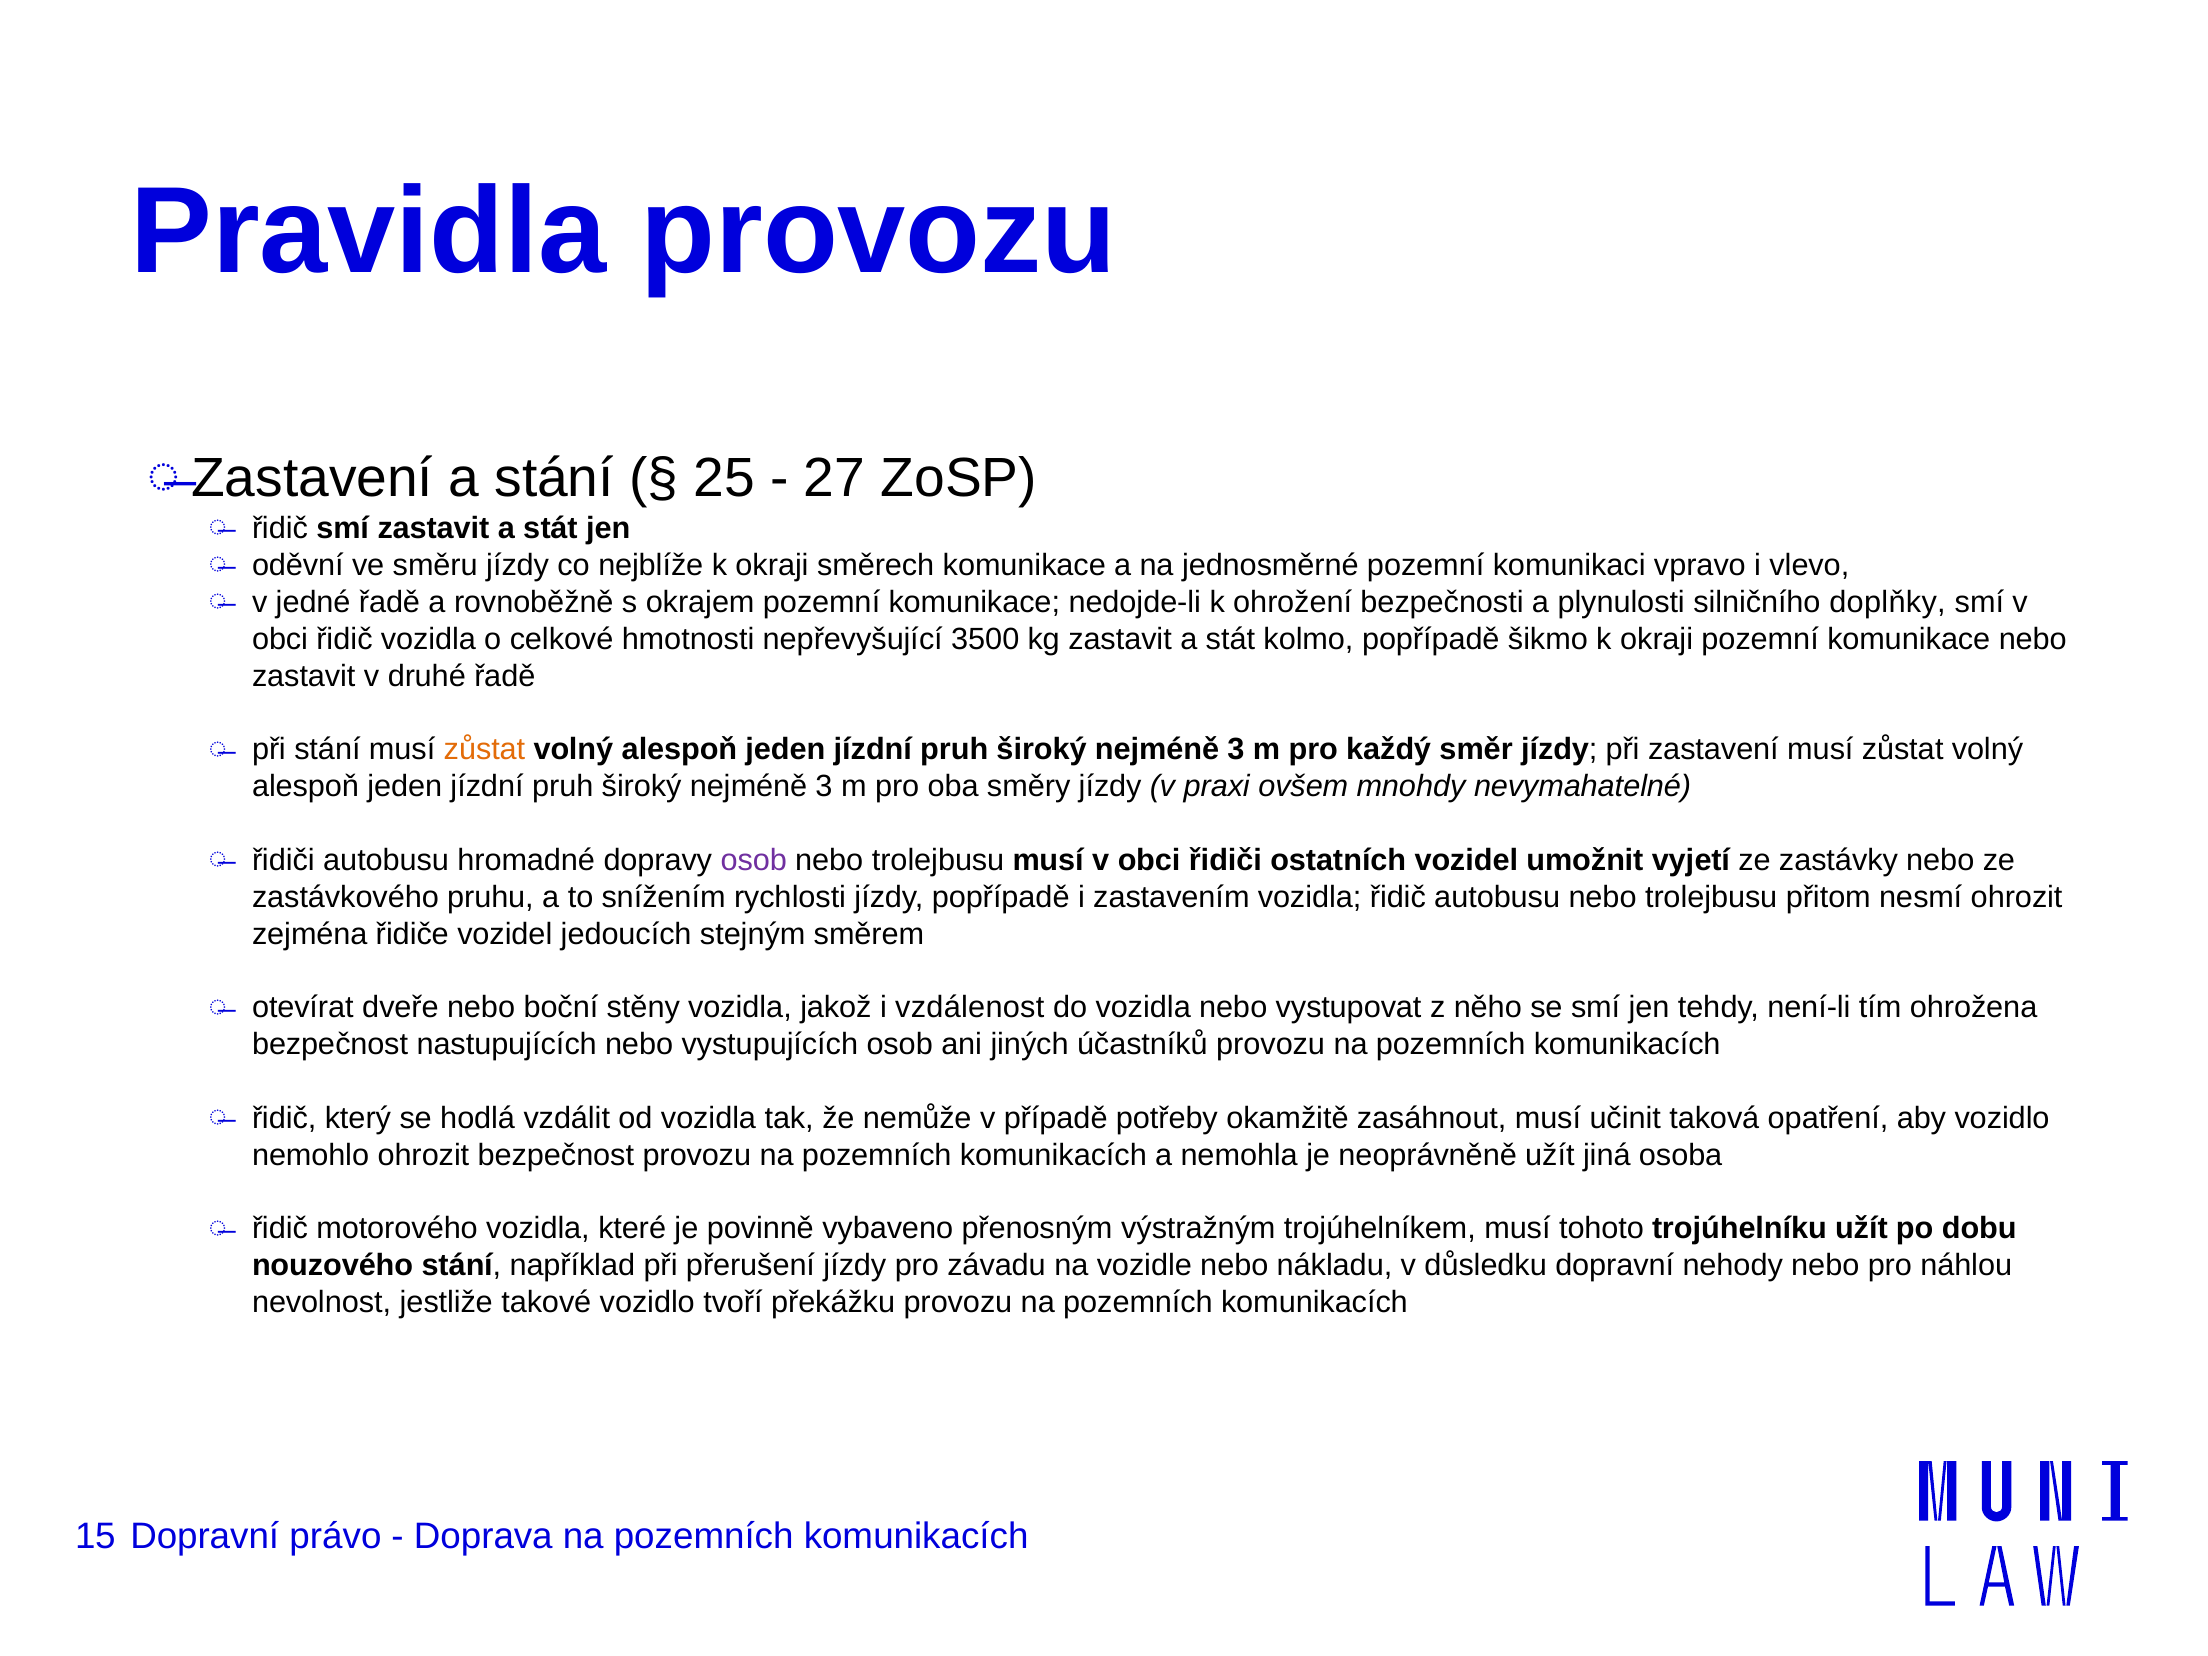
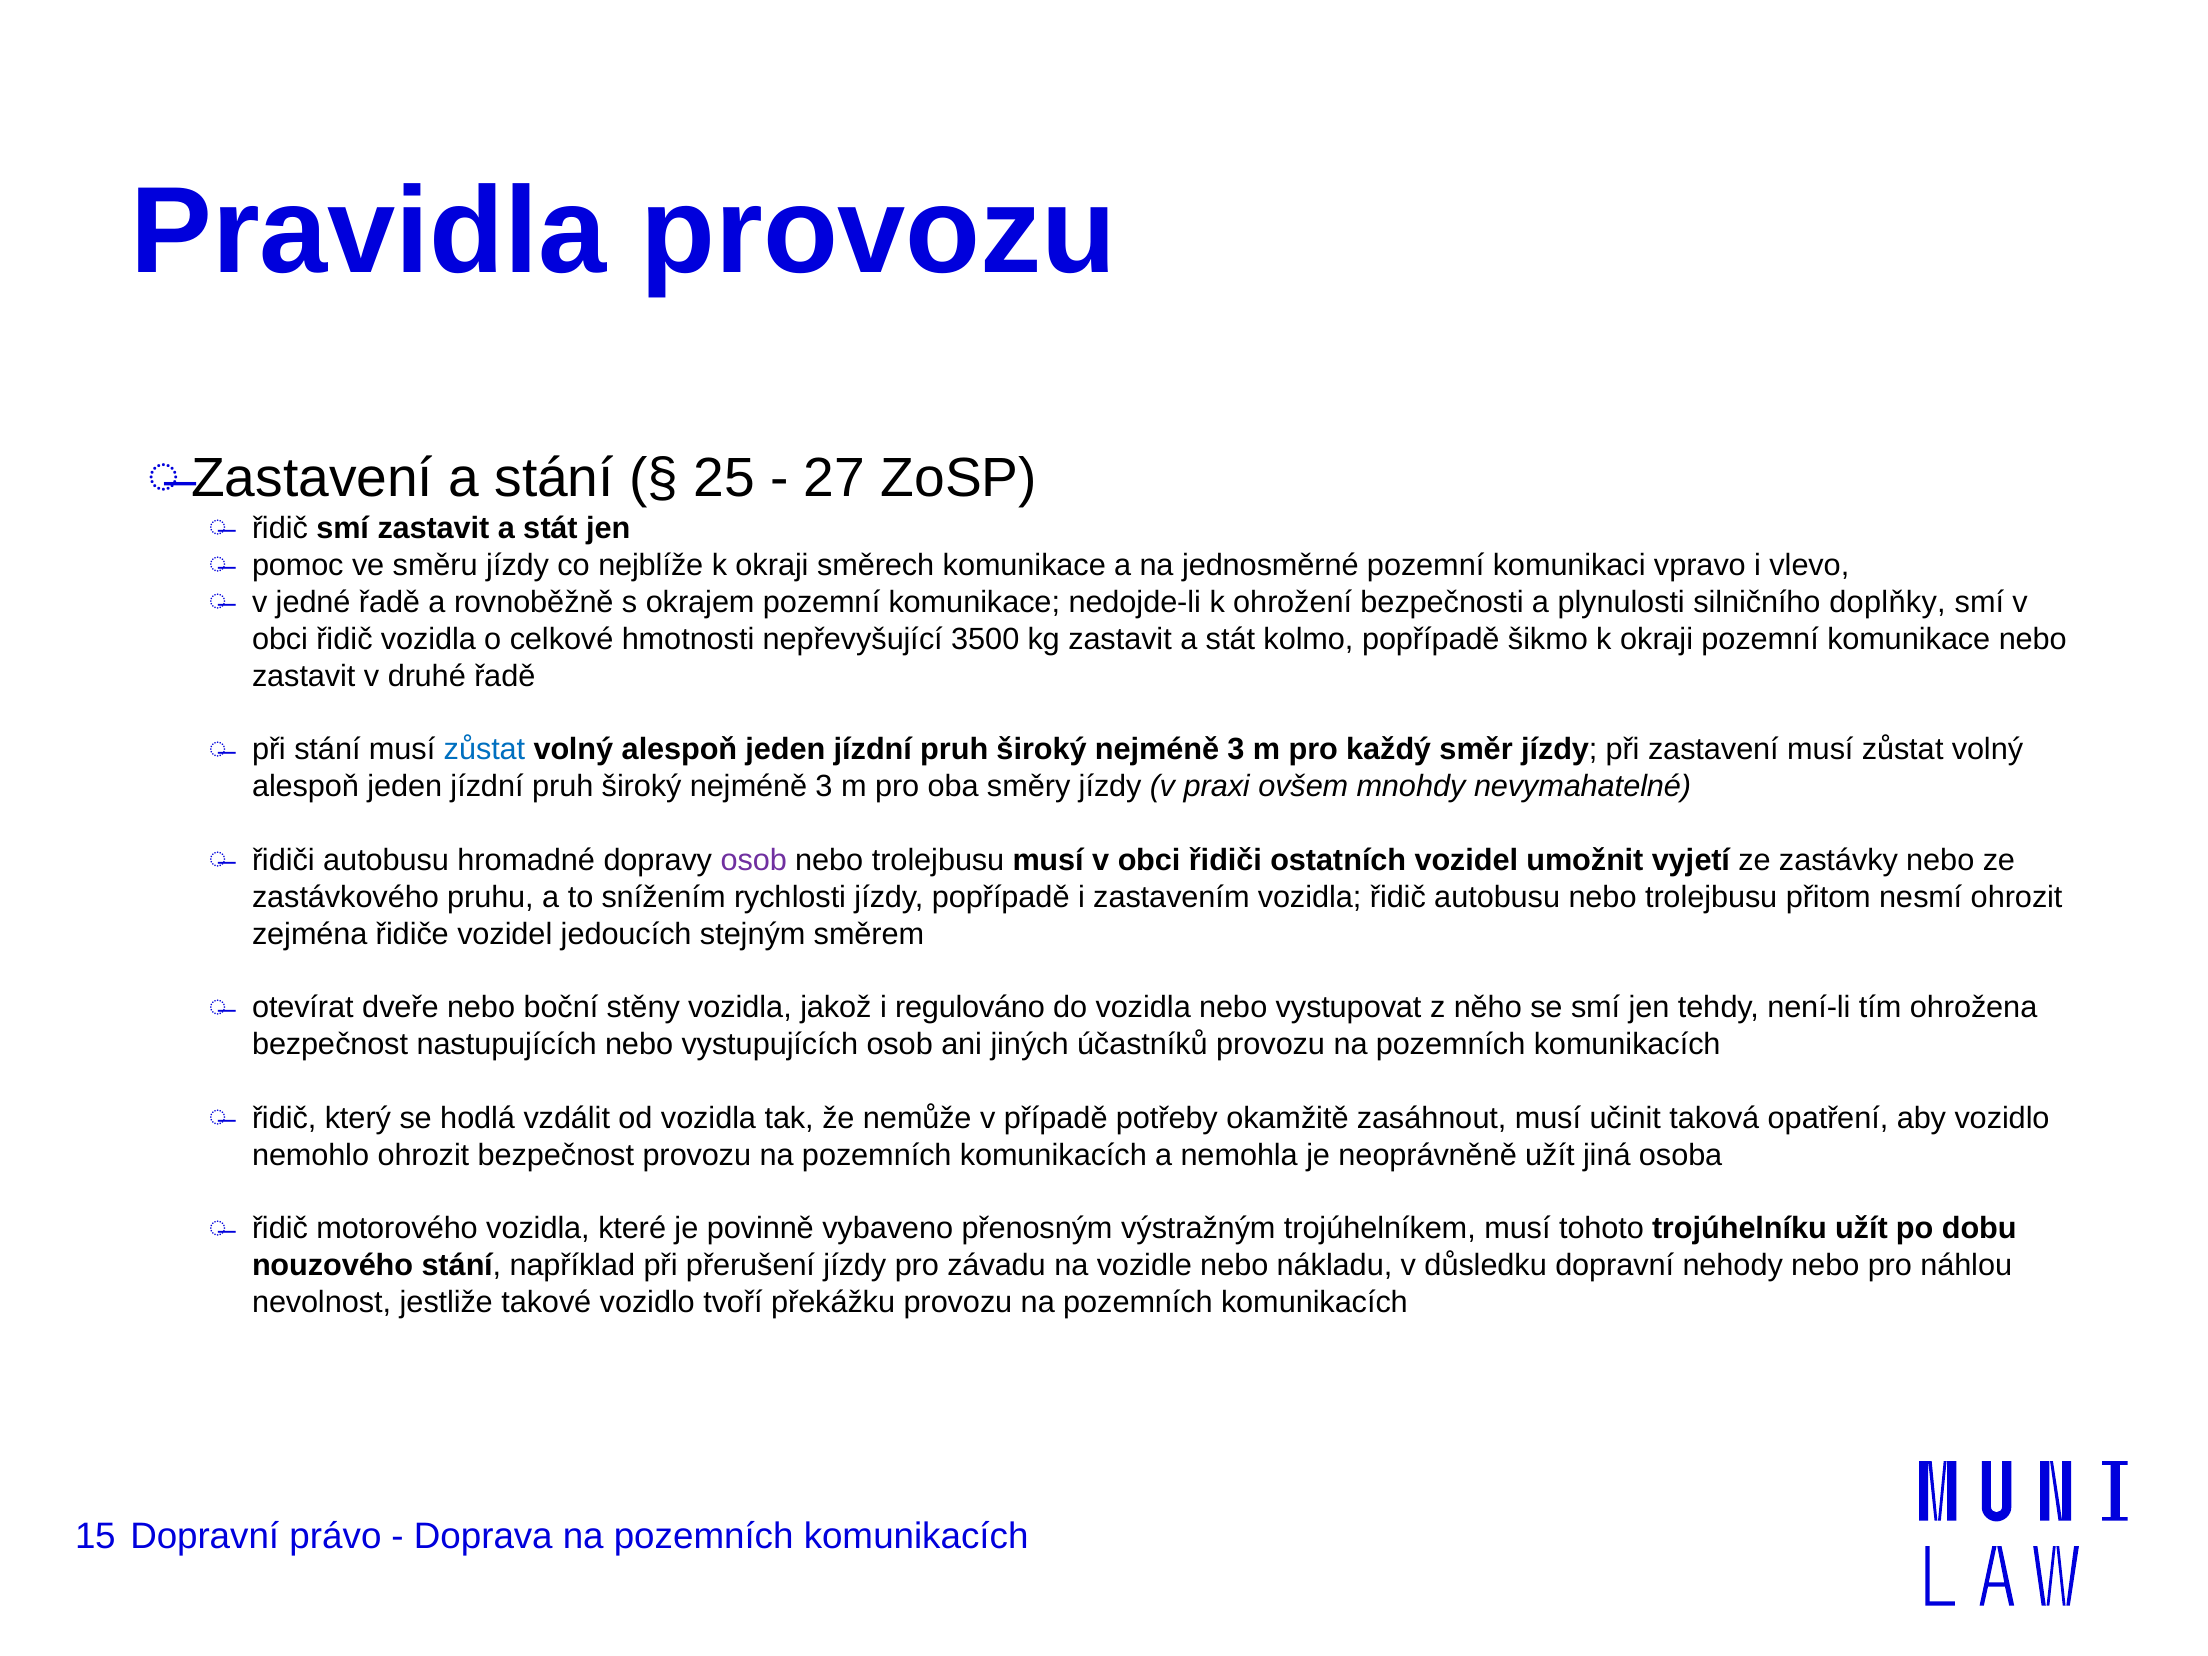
oděvní: oděvní -> pomoc
zůstat at (484, 750) colour: orange -> blue
vzdálenost: vzdálenost -> regulováno
